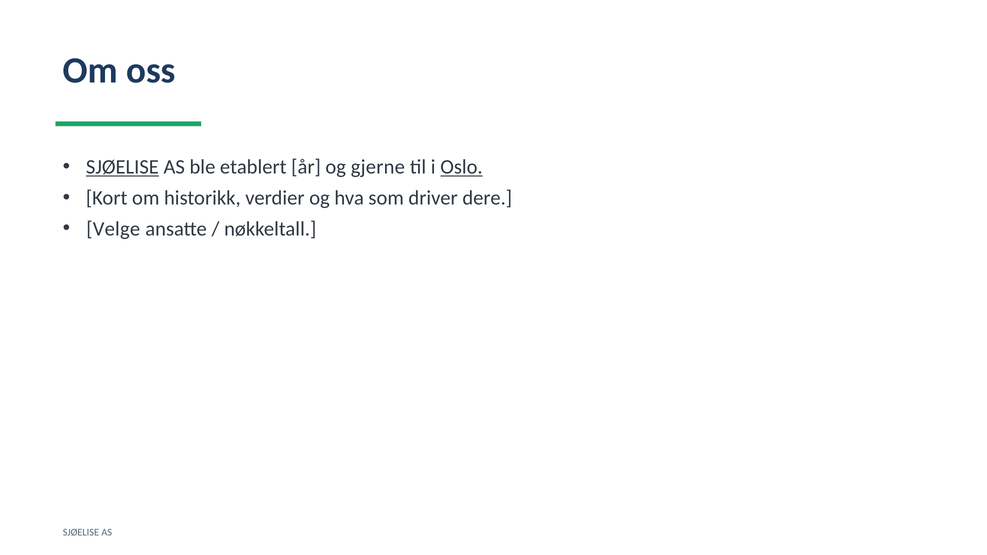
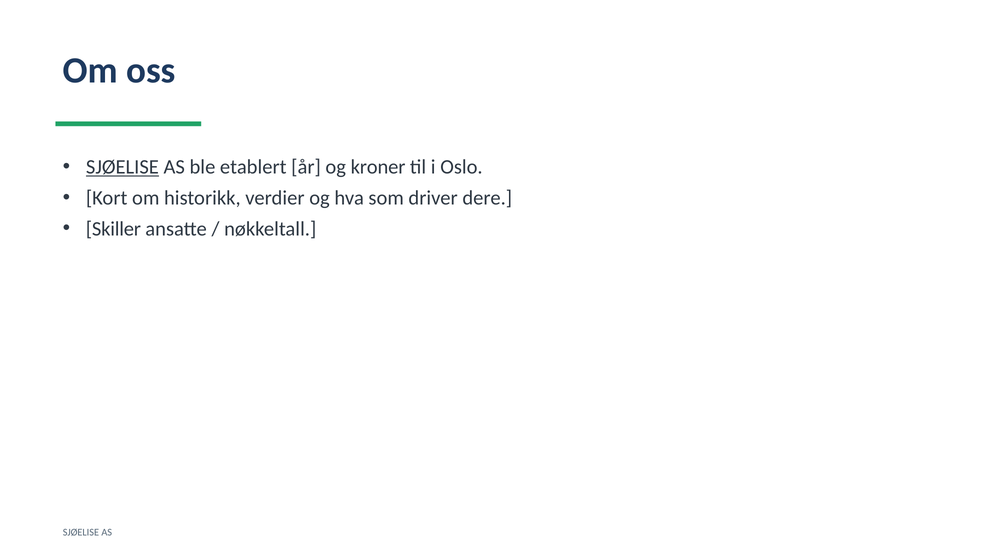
gjerne: gjerne -> kroner
Oslo underline: present -> none
Velge: Velge -> Skiller
